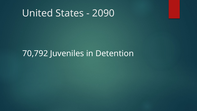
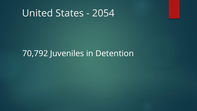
2090: 2090 -> 2054
